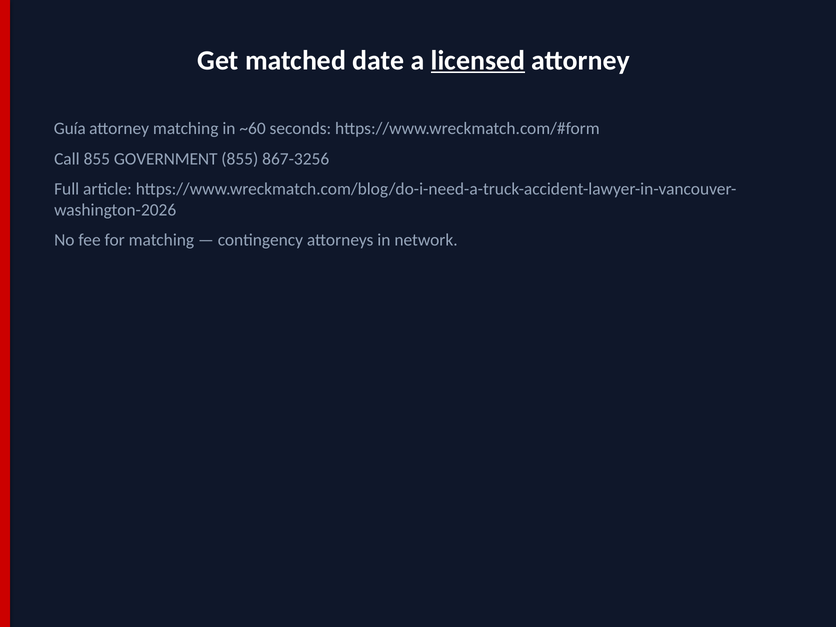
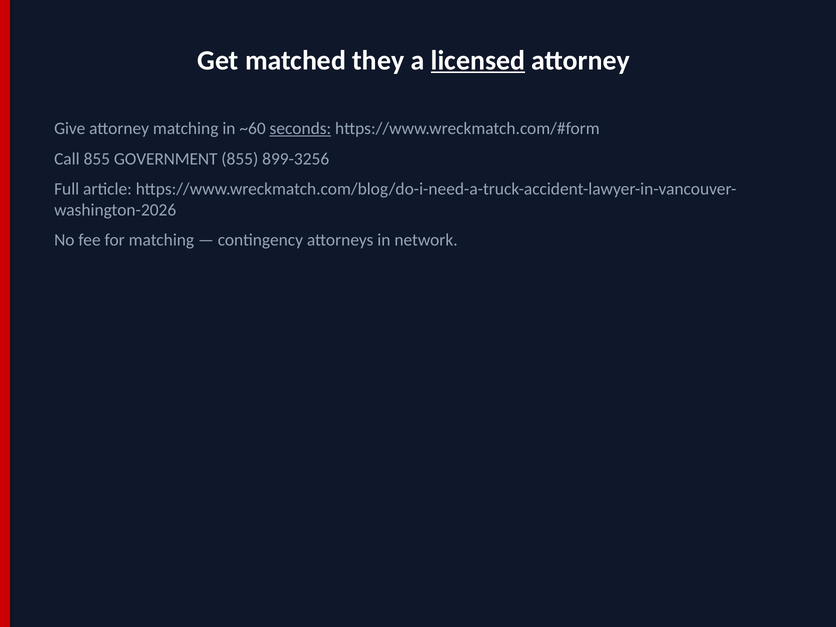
date: date -> they
Guía: Guía -> Give
seconds underline: none -> present
867-3256: 867-3256 -> 899-3256
